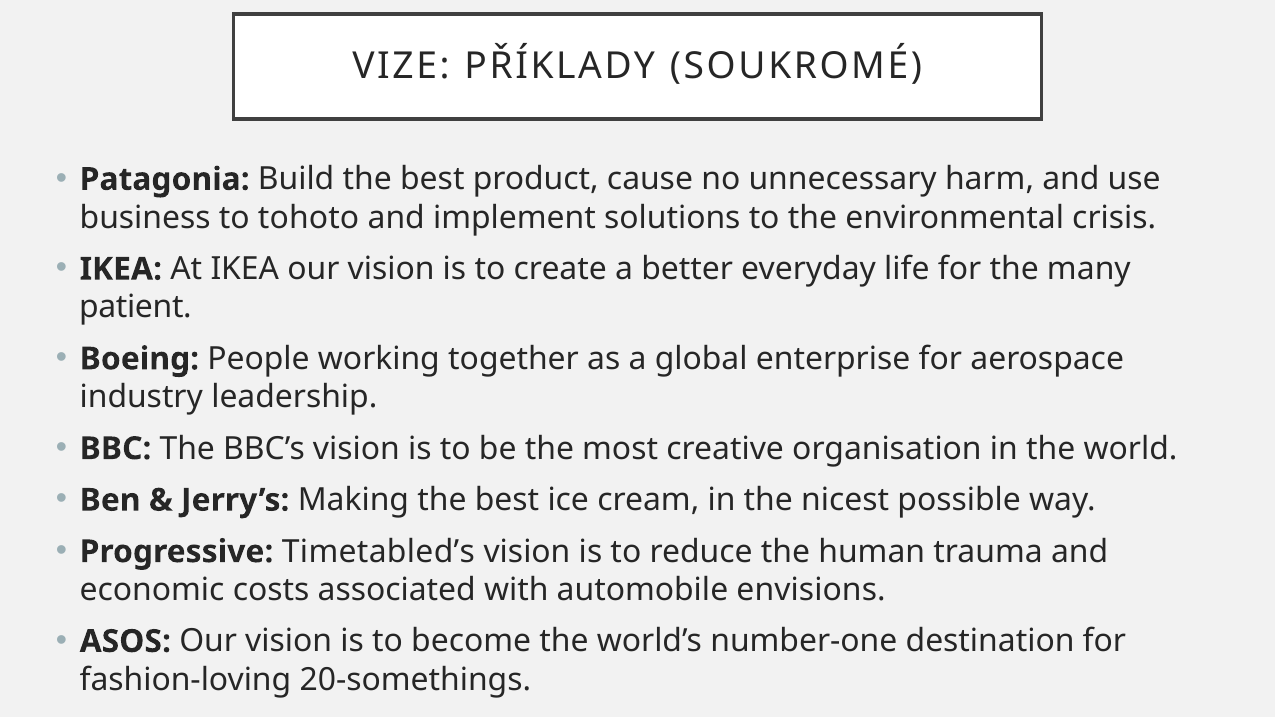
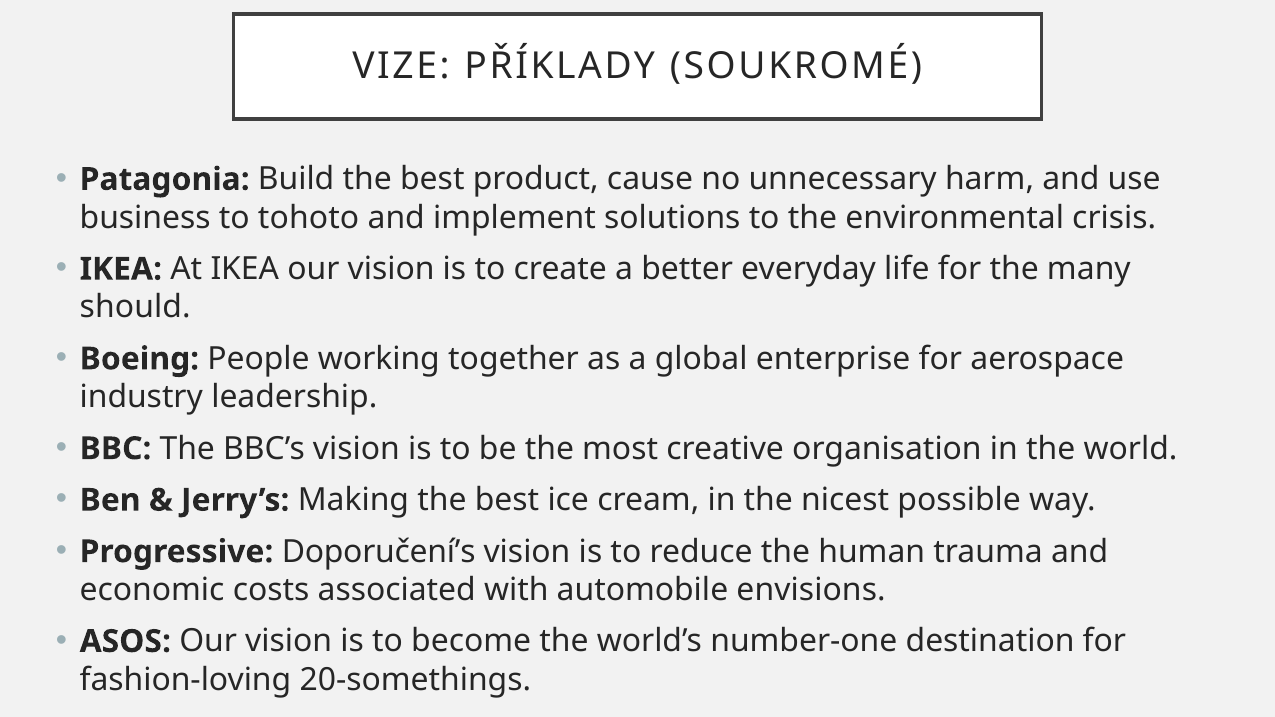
patient: patient -> should
Timetabled’s: Timetabled’s -> Doporučení’s
